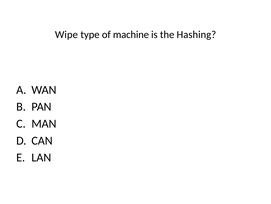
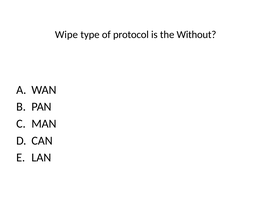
machine: machine -> protocol
Hashing: Hashing -> Without
